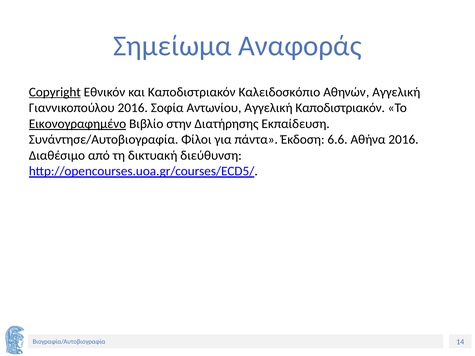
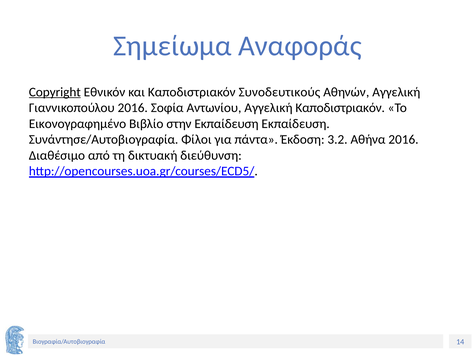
Καλειδοσκόπιο: Καλειδοσκόπιο -> Συνοδευτικούς
Εικονογραφημένο underline: present -> none
στην Διατήρησης: Διατήρησης -> Εκπαίδευση
6.6: 6.6 -> 3.2
